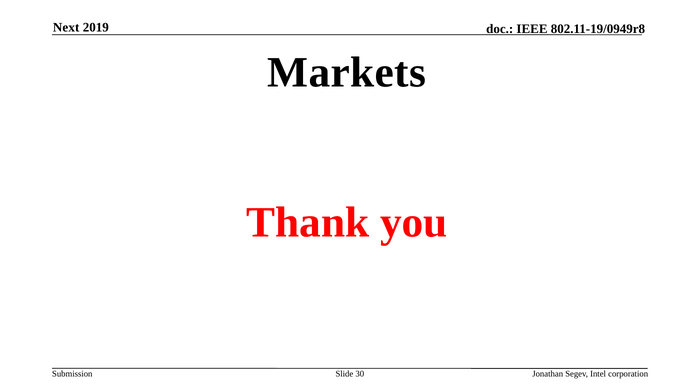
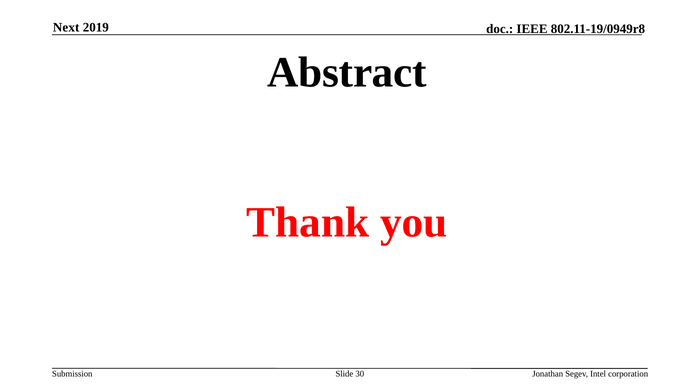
Markets: Markets -> Abstract
